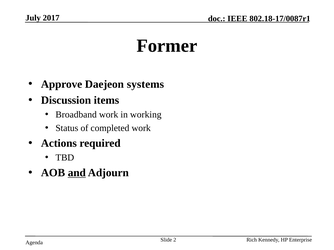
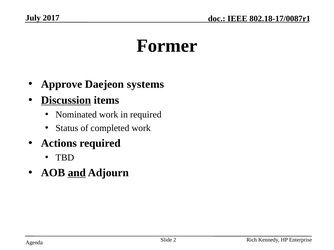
Discussion underline: none -> present
Broadband: Broadband -> Nominated
in working: working -> required
